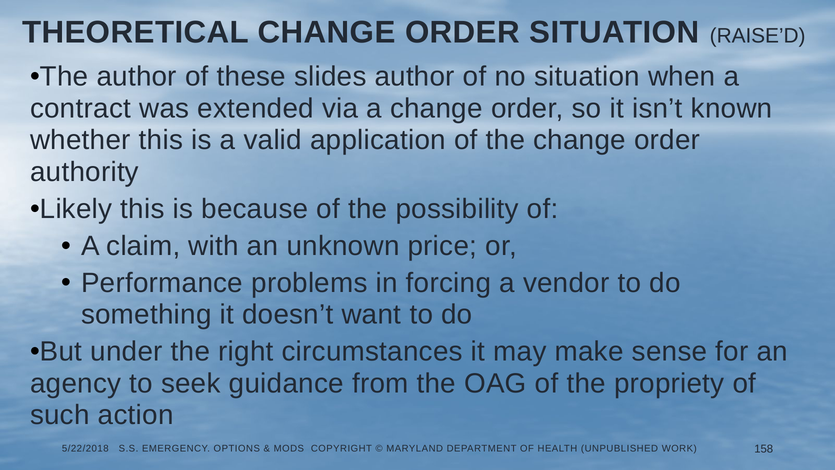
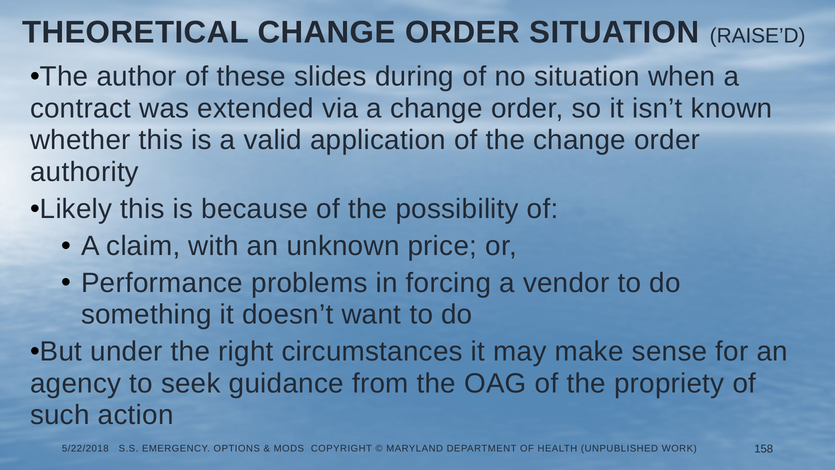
slides author: author -> during
